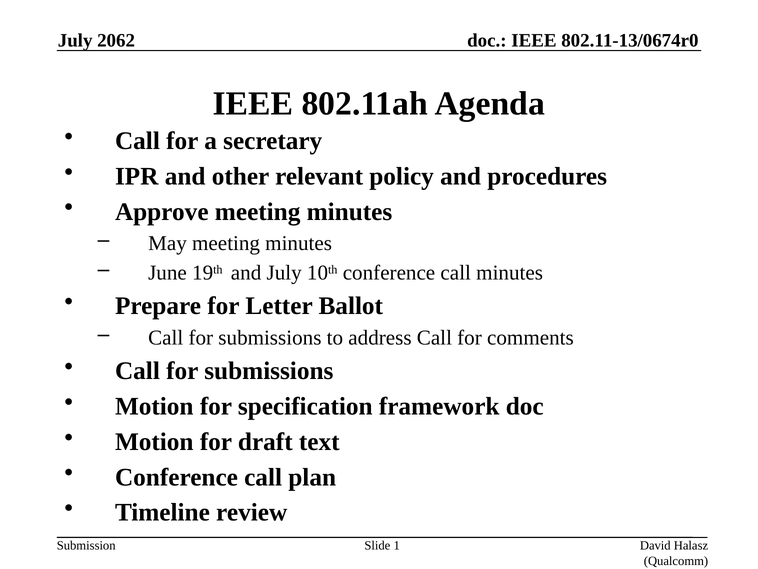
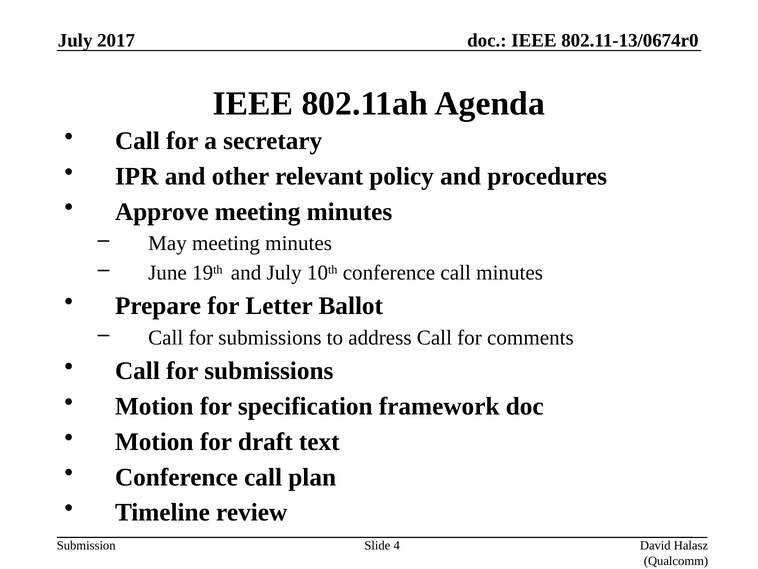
2062: 2062 -> 2017
1: 1 -> 4
